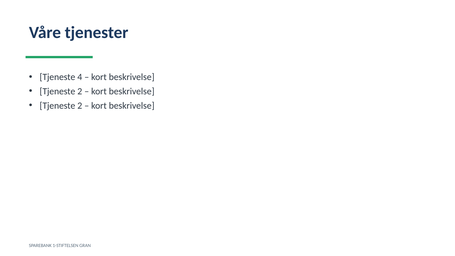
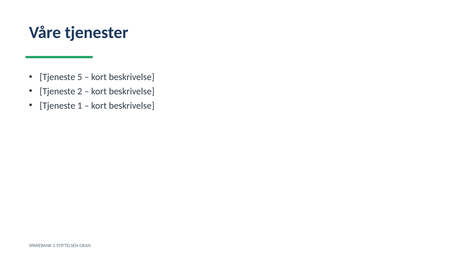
4: 4 -> 5
2 at (80, 106): 2 -> 1
